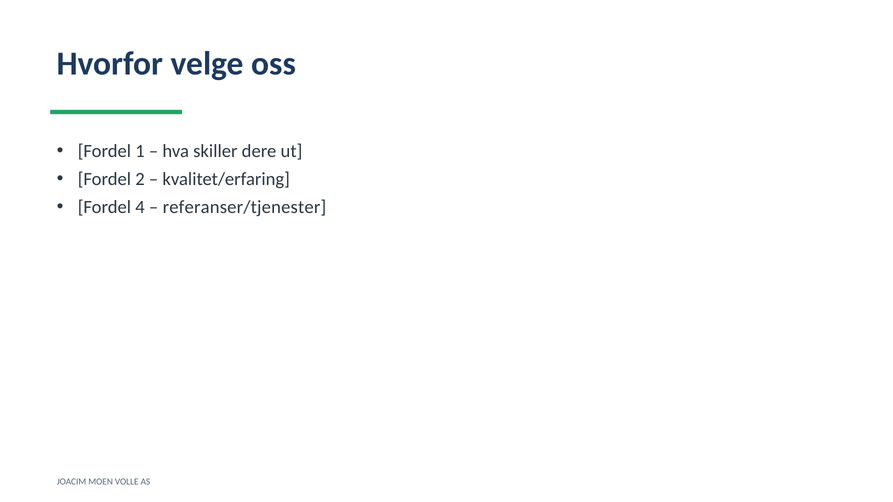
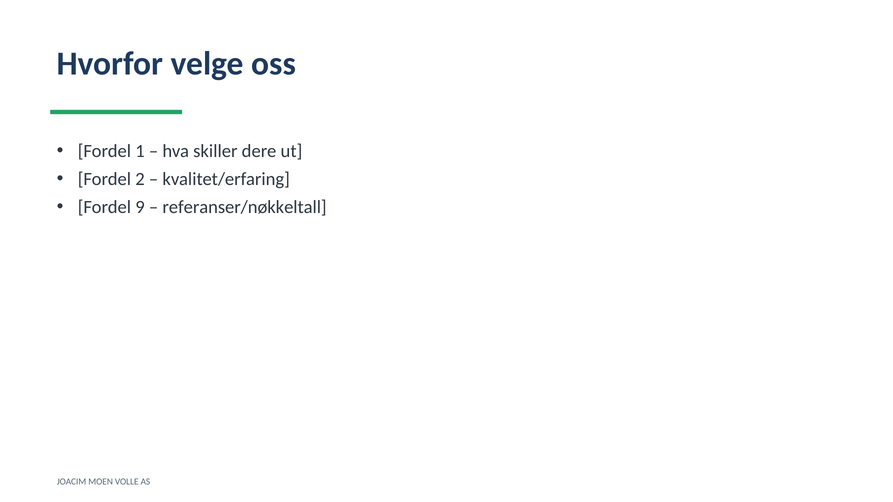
4: 4 -> 9
referanser/tjenester: referanser/tjenester -> referanser/nøkkeltall
